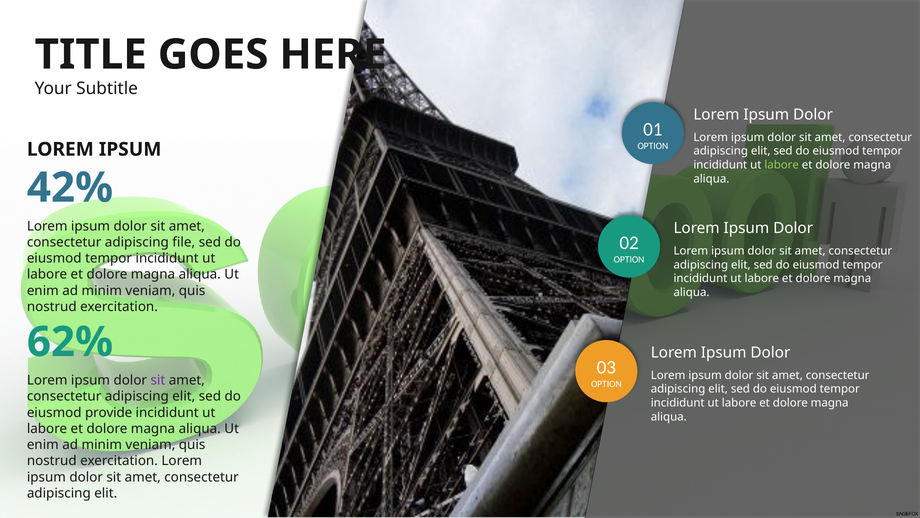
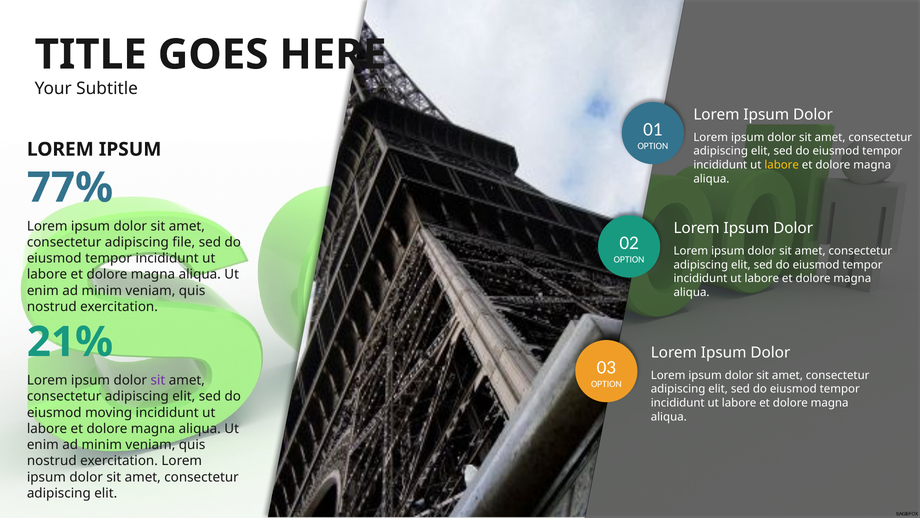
labore at (782, 165) colour: light green -> yellow
42%: 42% -> 77%
62%: 62% -> 21%
provide: provide -> moving
